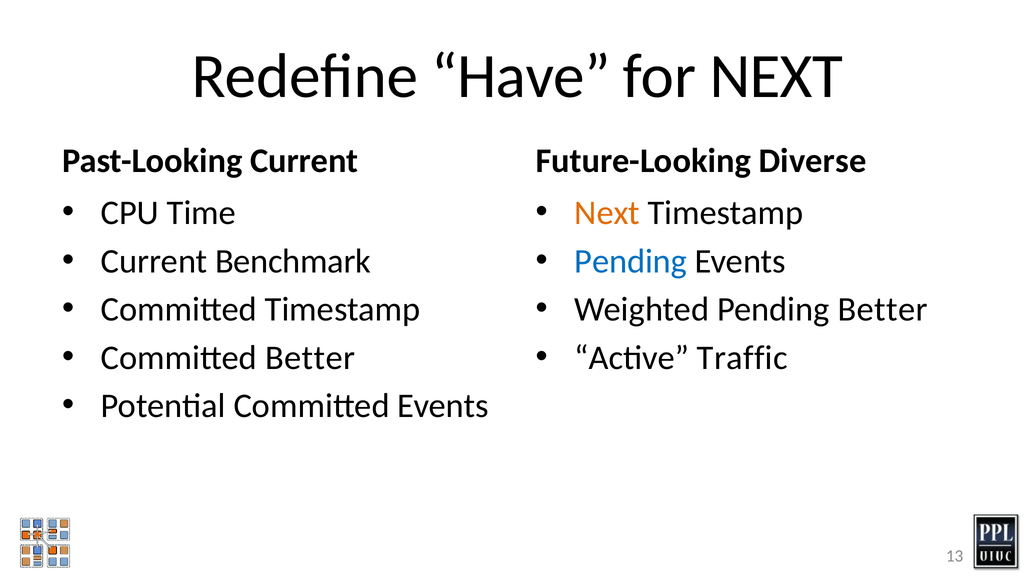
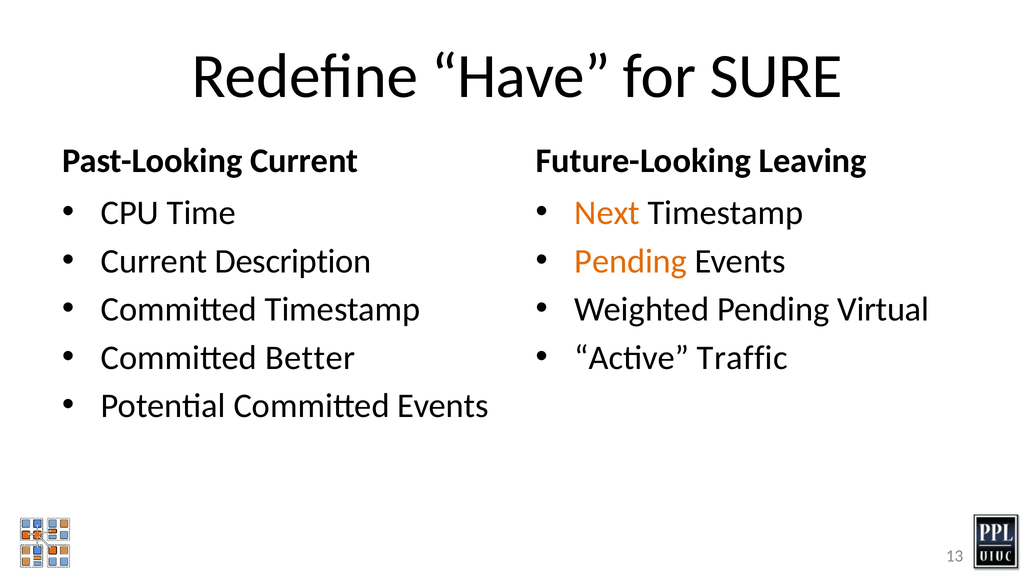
for NEXT: NEXT -> SURE
Diverse: Diverse -> Leaving
Benchmark: Benchmark -> Description
Pending at (631, 261) colour: blue -> orange
Pending Better: Better -> Virtual
